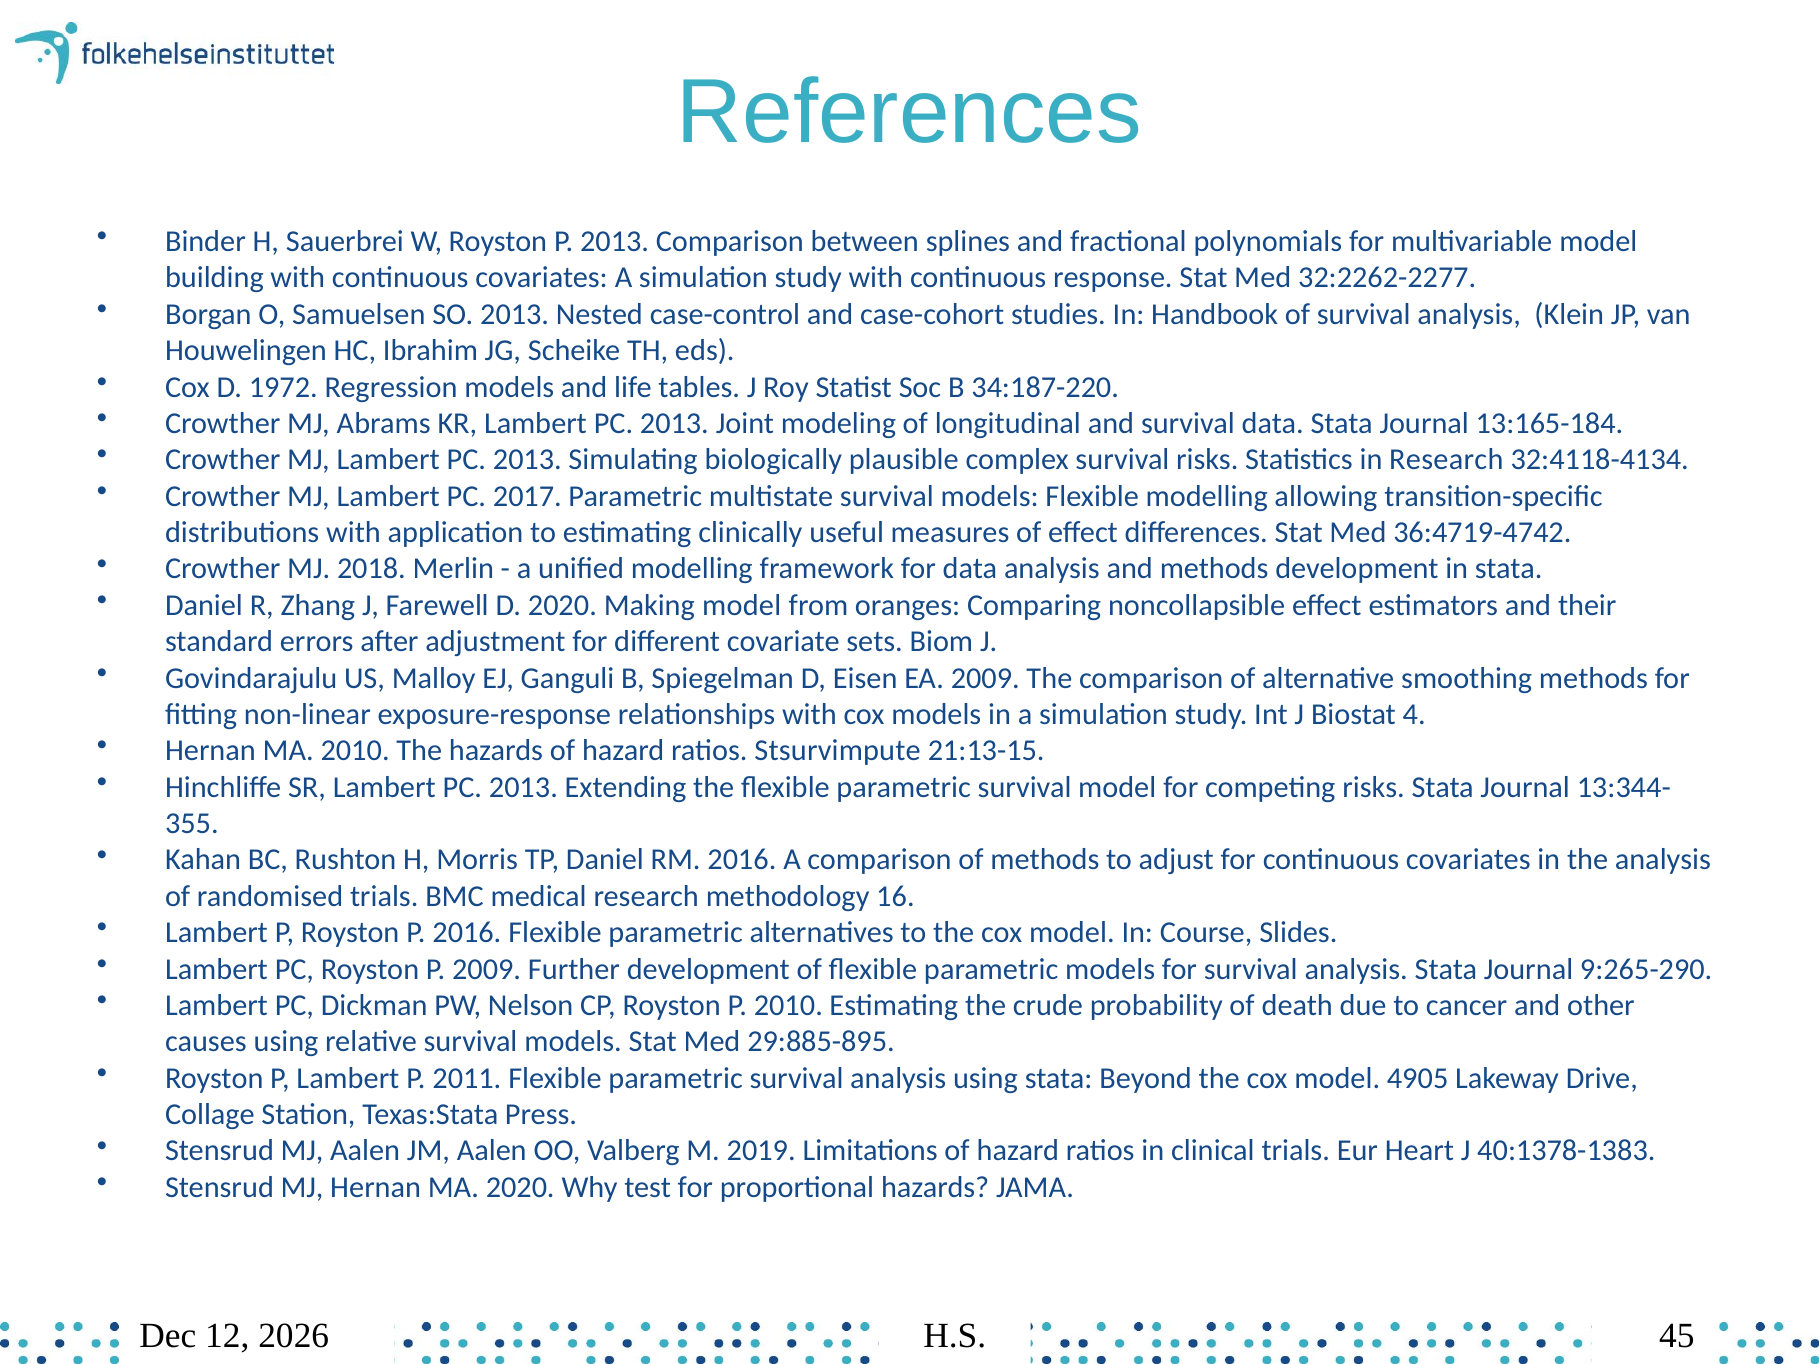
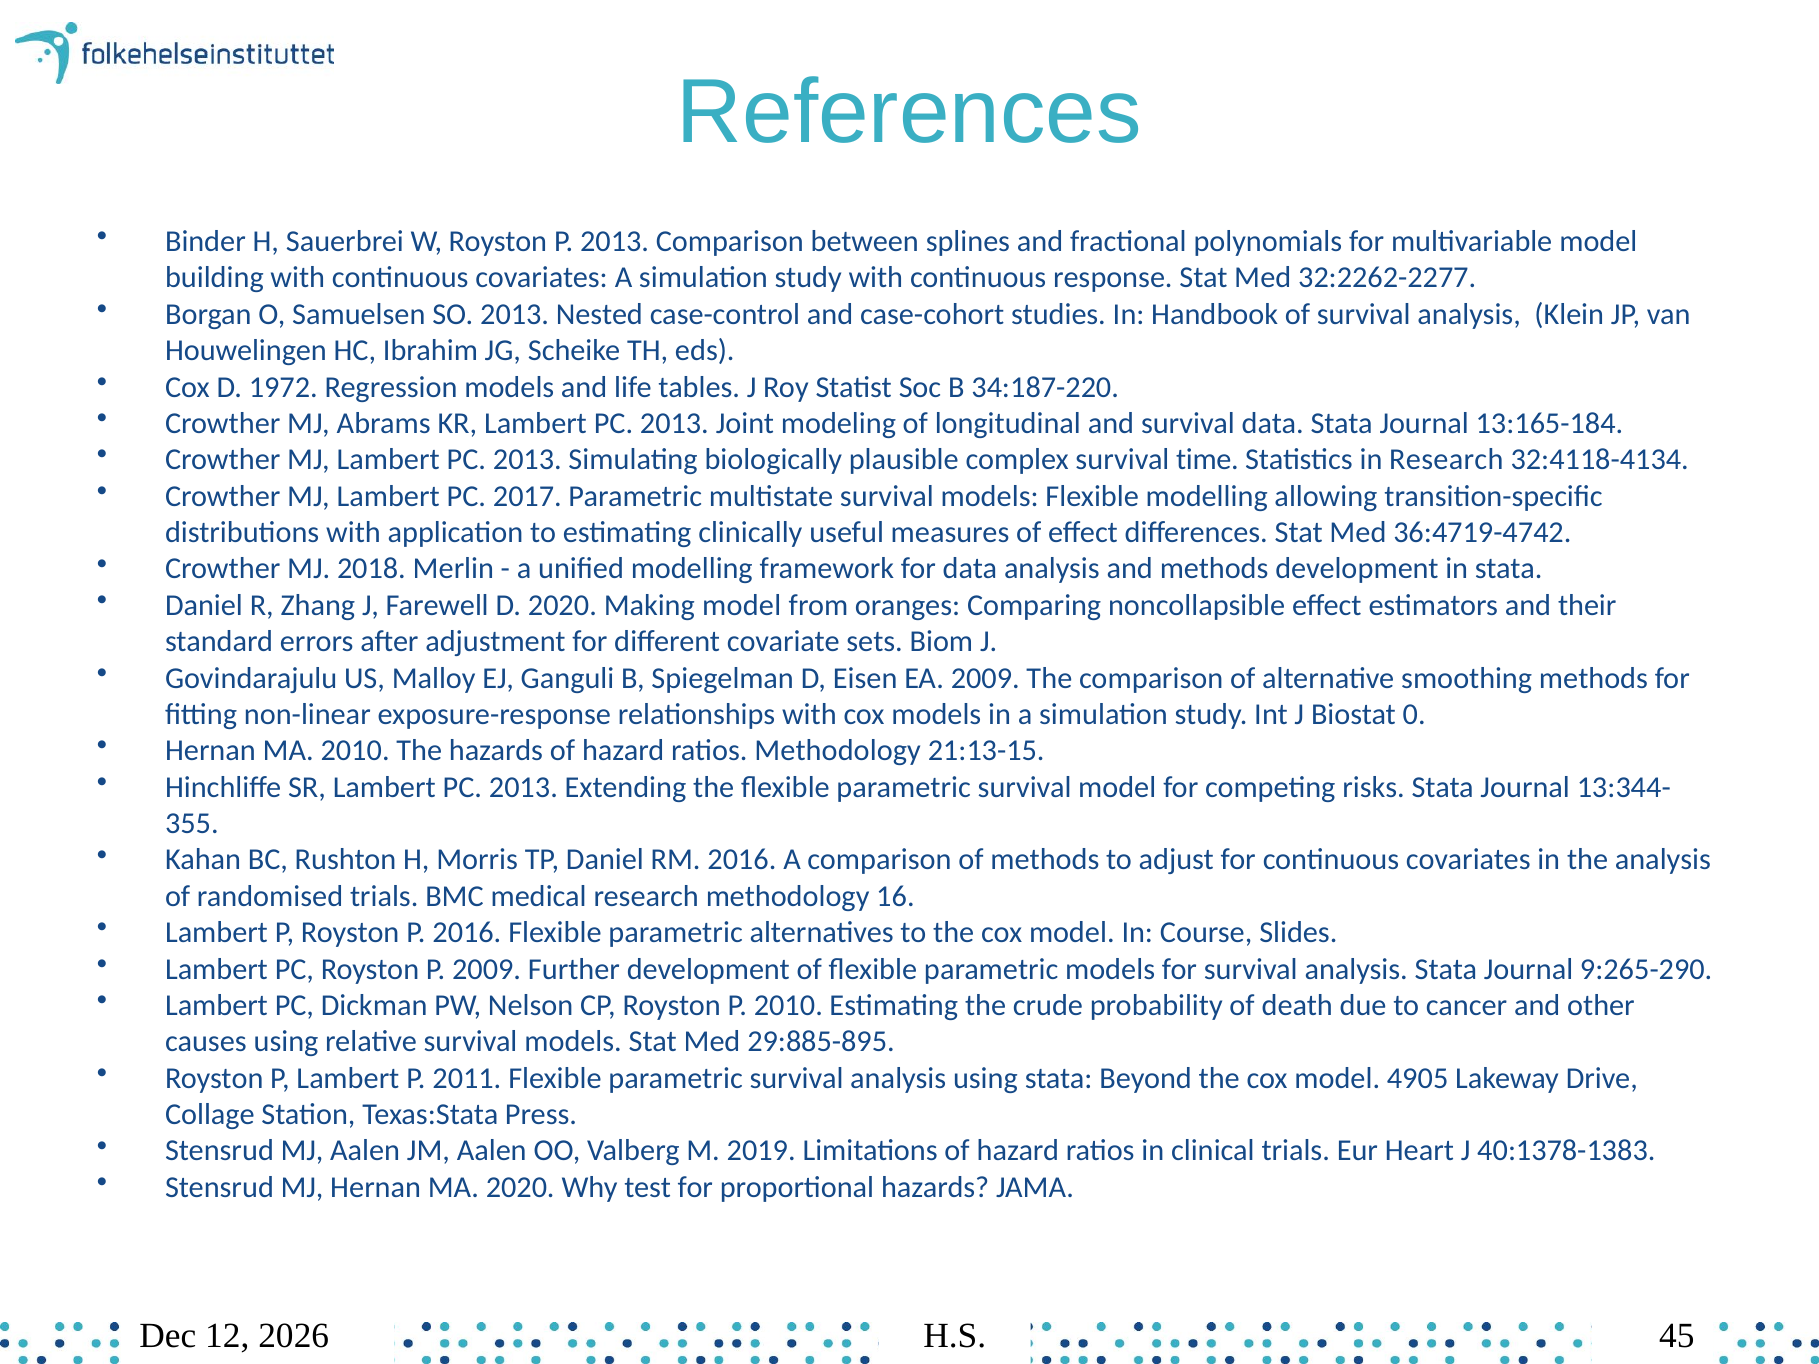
survival risks: risks -> time
4: 4 -> 0
ratios Stsurvimpute: Stsurvimpute -> Methodology
